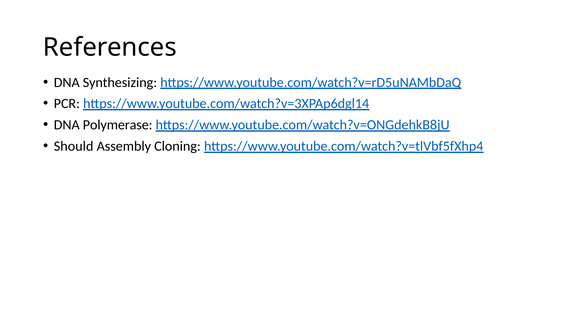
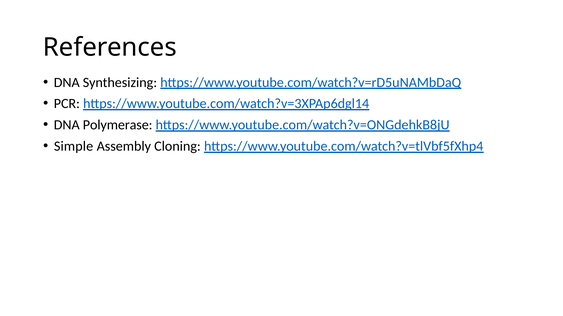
Should: Should -> Simple
